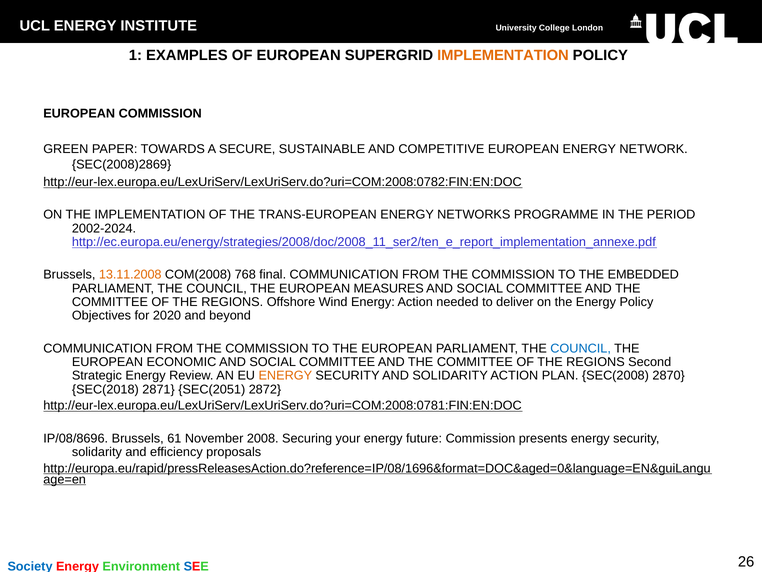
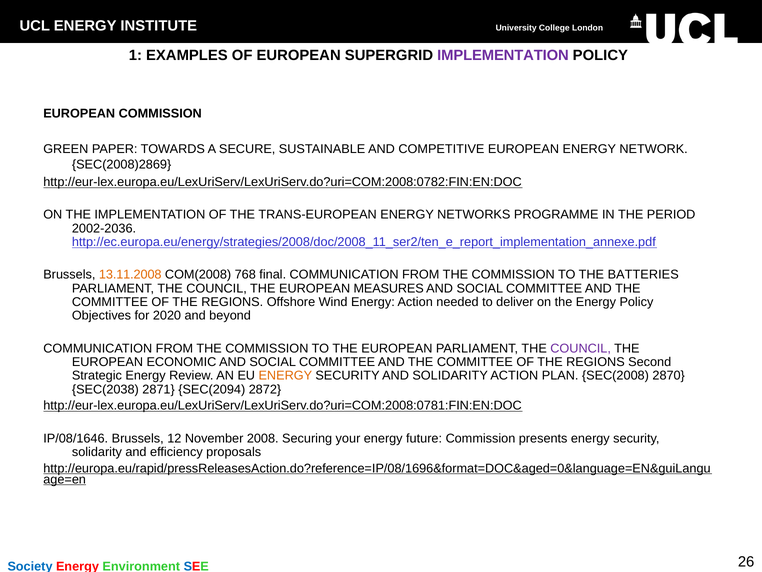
IMPLEMENTATION at (503, 55) colour: orange -> purple
2002-2024: 2002-2024 -> 2002-2036
EMBEDDED: EMBEDDED -> BATTERIES
COUNCIL at (581, 348) colour: blue -> purple
SEC(2018: SEC(2018 -> SEC(2038
SEC(2051: SEC(2051 -> SEC(2094
IP/08/8696: IP/08/8696 -> IP/08/1646
61: 61 -> 12
